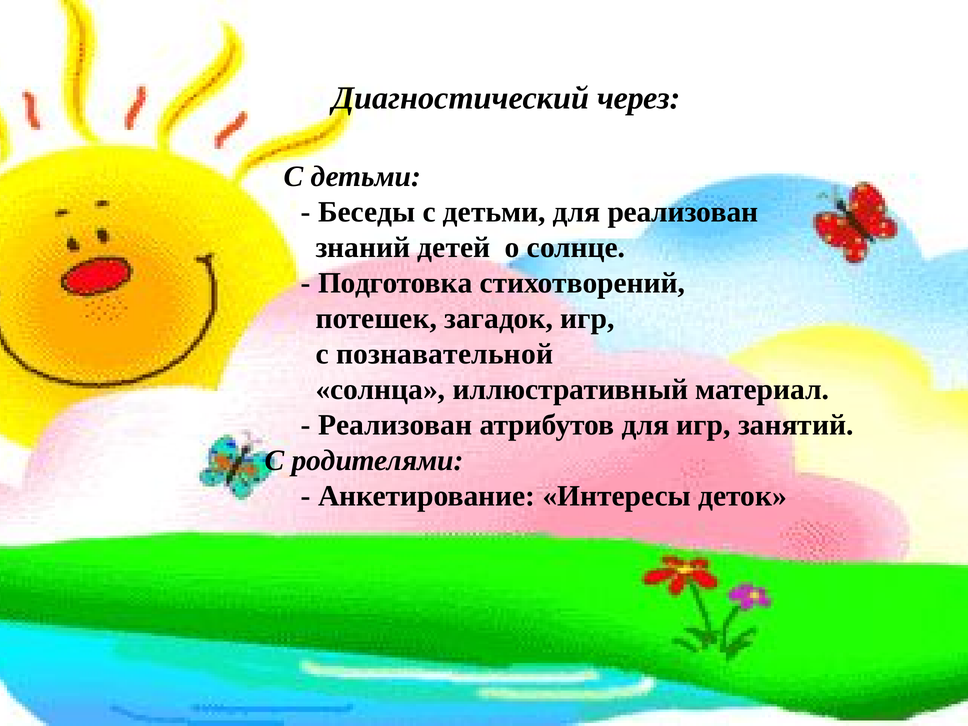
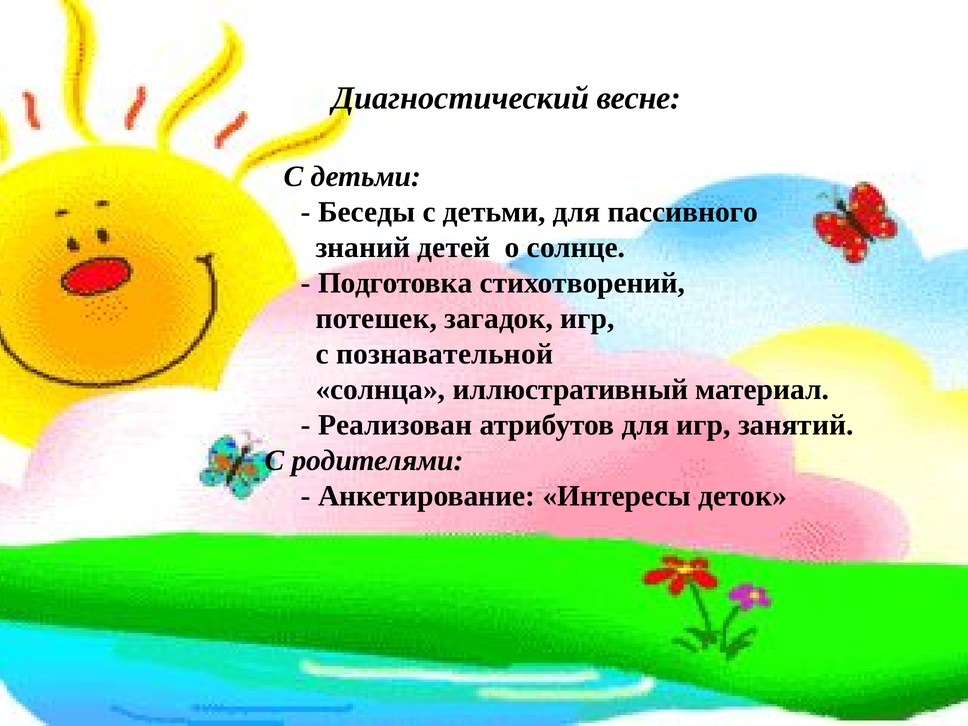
через: через -> весне
для реализован: реализован -> пассивного
